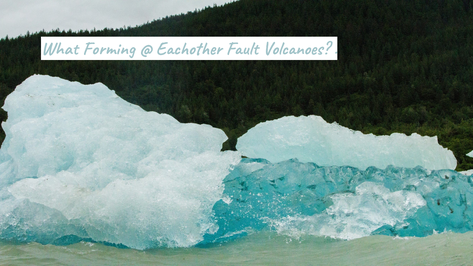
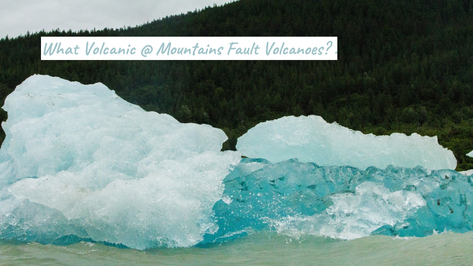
Forming: Forming -> Volcanic
Eachother: Eachother -> Mountains
